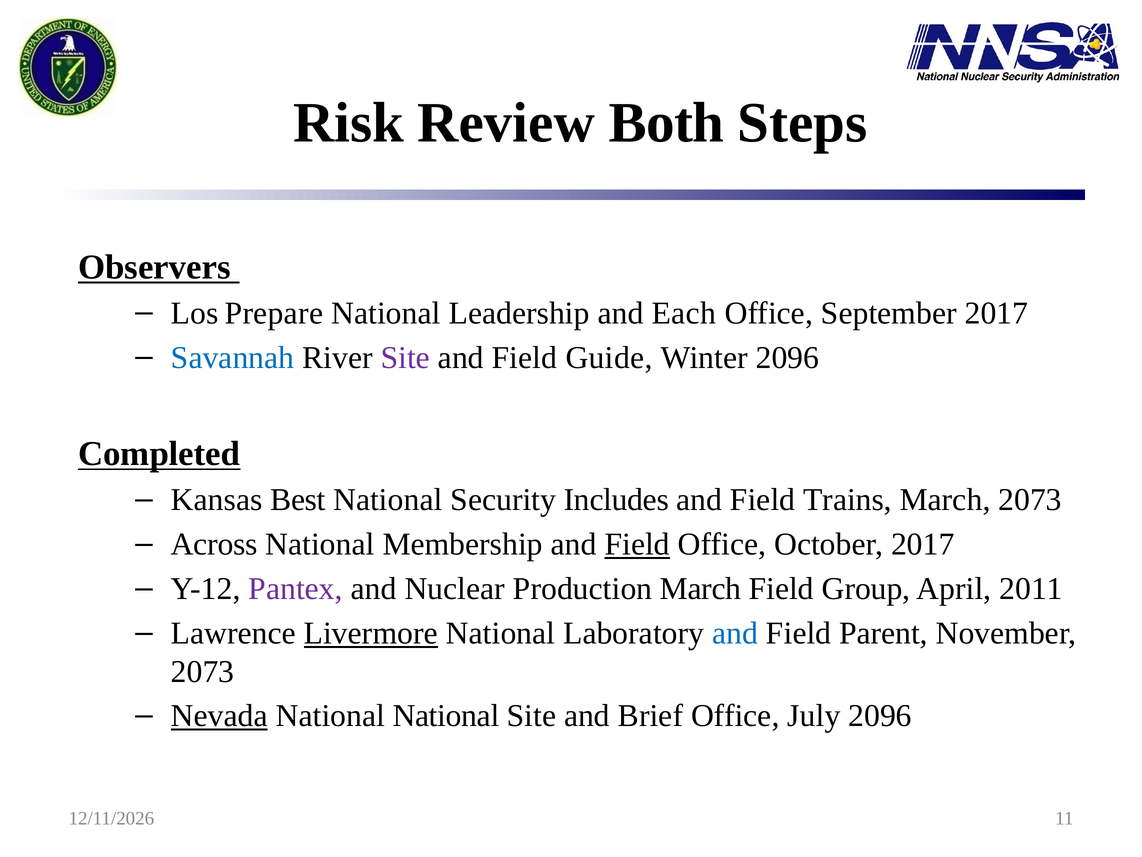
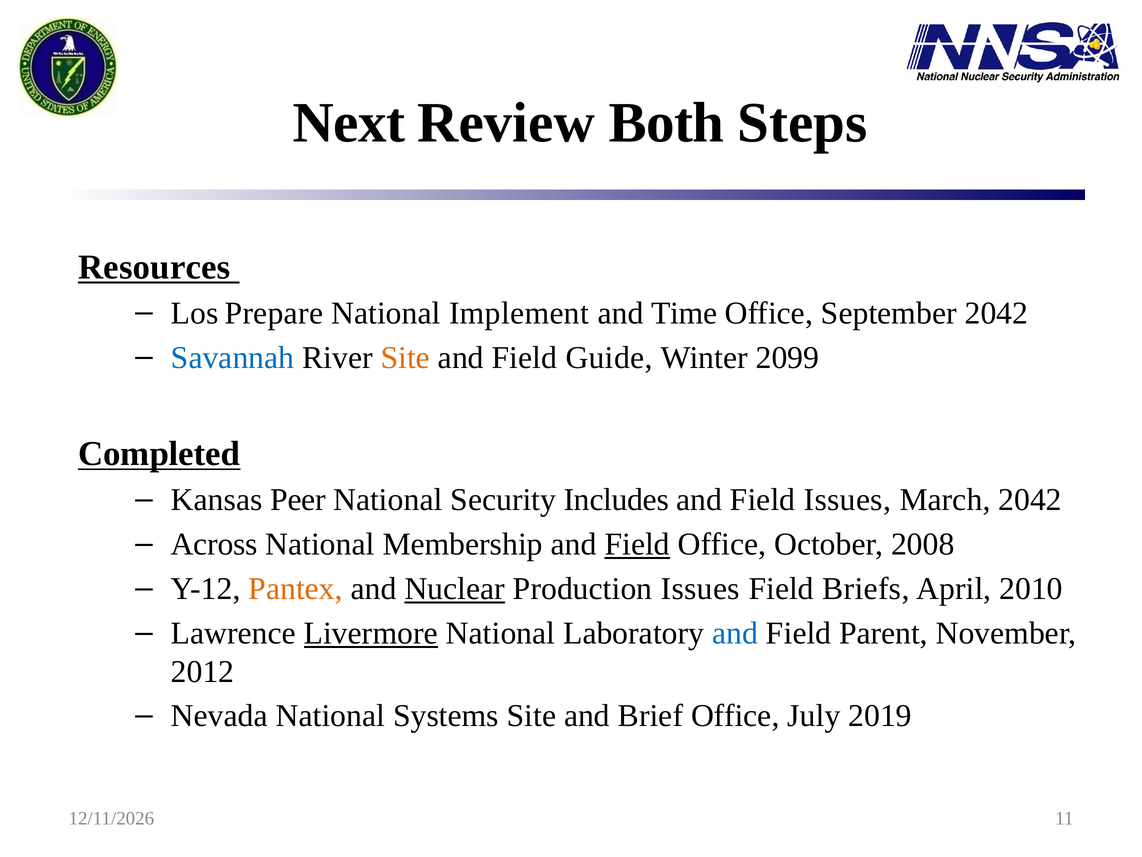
Risk: Risk -> Next
Observers: Observers -> Resources
Leadership: Leadership -> Implement
Each: Each -> Time
September 2017: 2017 -> 2042
Site at (405, 358) colour: purple -> orange
Winter 2096: 2096 -> 2099
Best: Best -> Peer
Field Trains: Trains -> Issues
March 2073: 2073 -> 2042
October 2017: 2017 -> 2008
Pantex colour: purple -> orange
Nuclear underline: none -> present
Production March: March -> Issues
Group: Group -> Briefs
2011: 2011 -> 2010
2073 at (203, 671): 2073 -> 2012
Nevada underline: present -> none
National National: National -> Systems
July 2096: 2096 -> 2019
